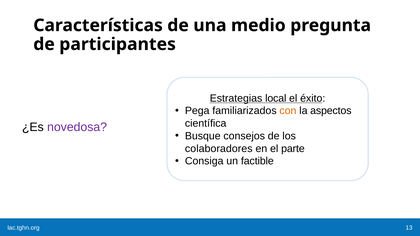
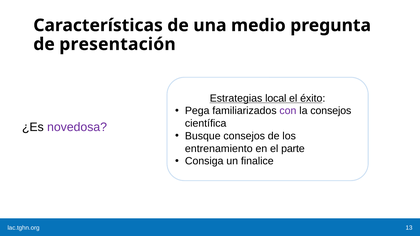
participantes: participantes -> presentación
con colour: orange -> purple
la aspectos: aspectos -> consejos
colaboradores: colaboradores -> entrenamiento
un factible: factible -> finalice
